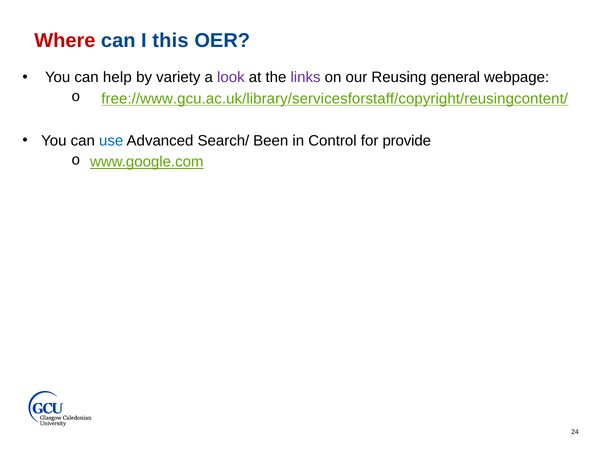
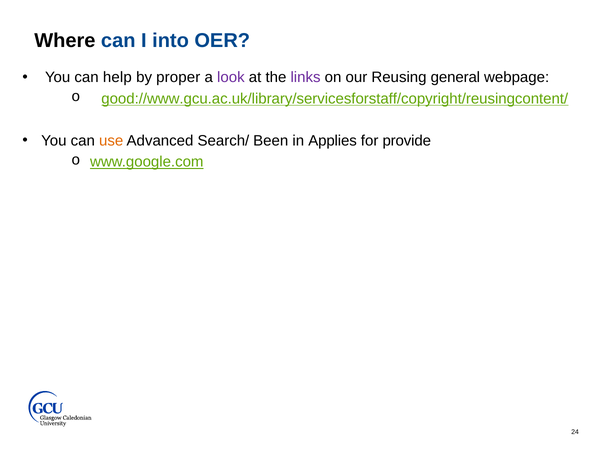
Where colour: red -> black
this: this -> into
variety: variety -> proper
free://www.gcu.ac.uk/library/servicesforstaff/copyright/reusingcontent/: free://www.gcu.ac.uk/library/servicesforstaff/copyright/reusingcontent/ -> good://www.gcu.ac.uk/library/servicesforstaff/copyright/reusingcontent/
use colour: blue -> orange
Control: Control -> Applies
